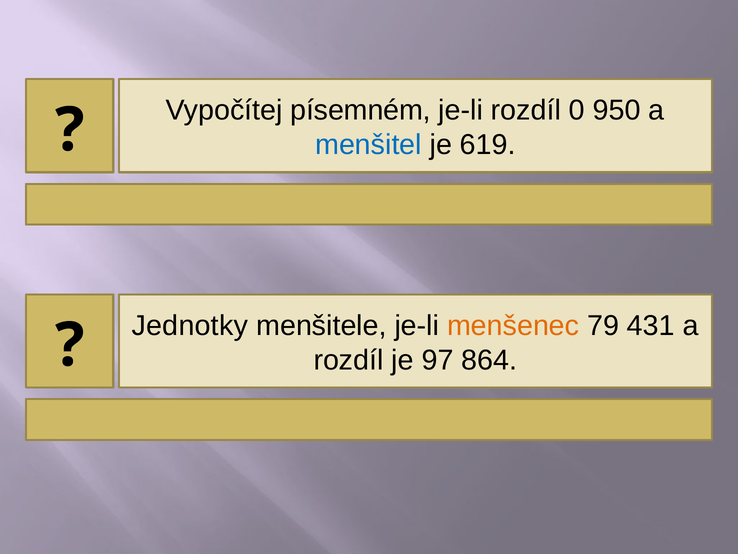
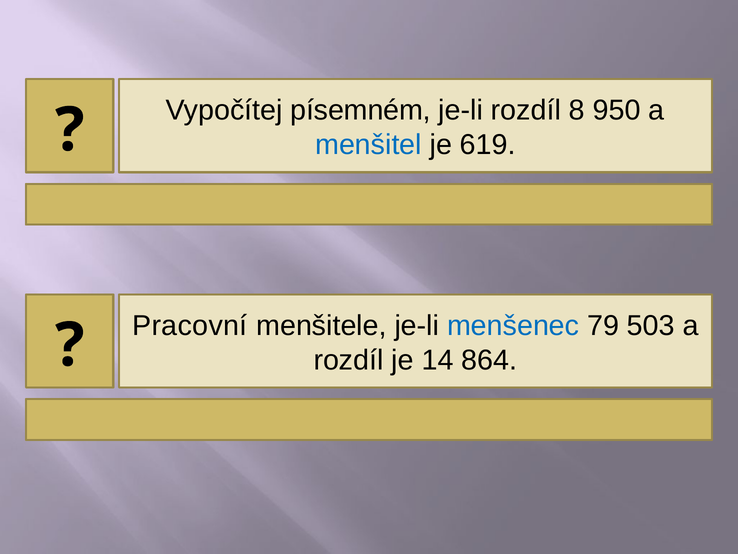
0: 0 -> 8
Jednotky: Jednotky -> Pracovní
menšenec colour: orange -> blue
431: 431 -> 503
97: 97 -> 14
